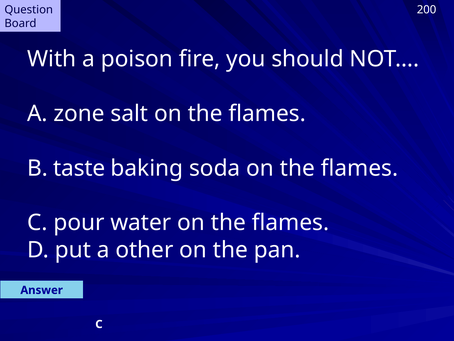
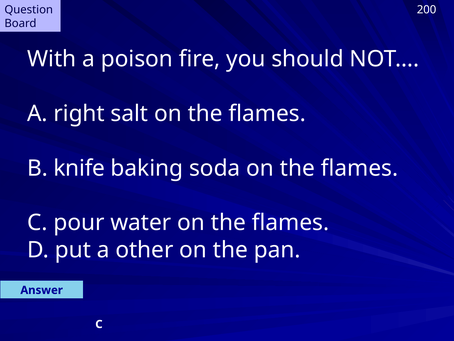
zone: zone -> right
taste: taste -> knife
